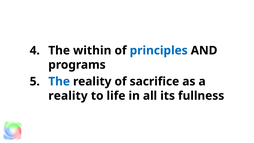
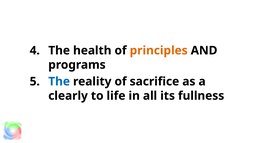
within: within -> health
principles colour: blue -> orange
reality at (68, 96): reality -> clearly
